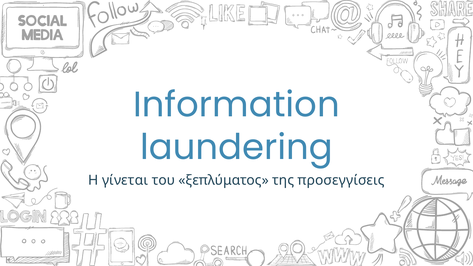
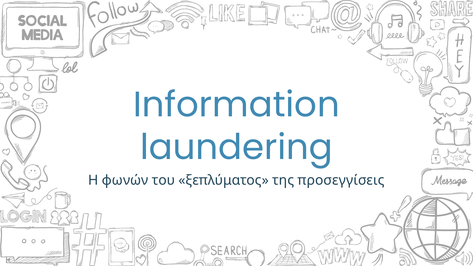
γίνεται: γίνεται -> φωνών
